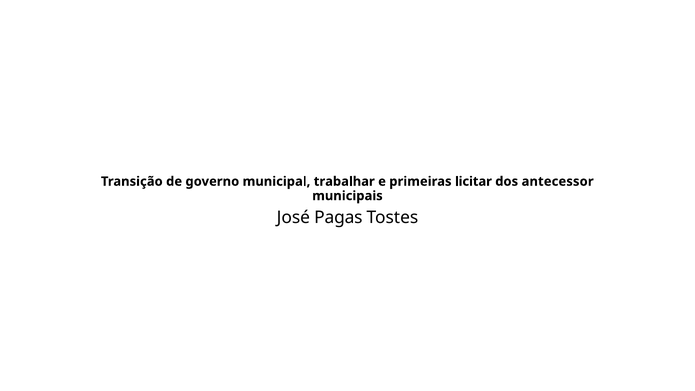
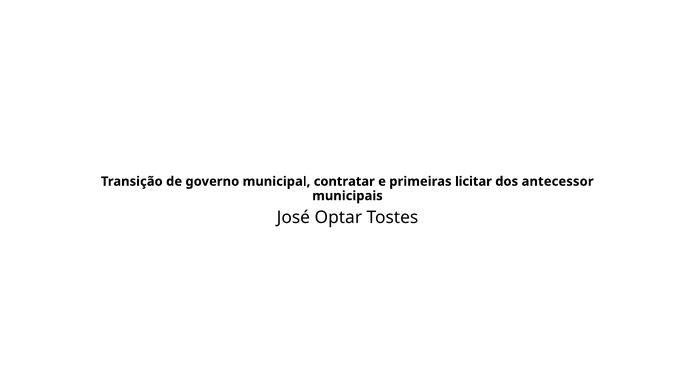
trabalhar: trabalhar -> contratar
Pagas: Pagas -> Optar
